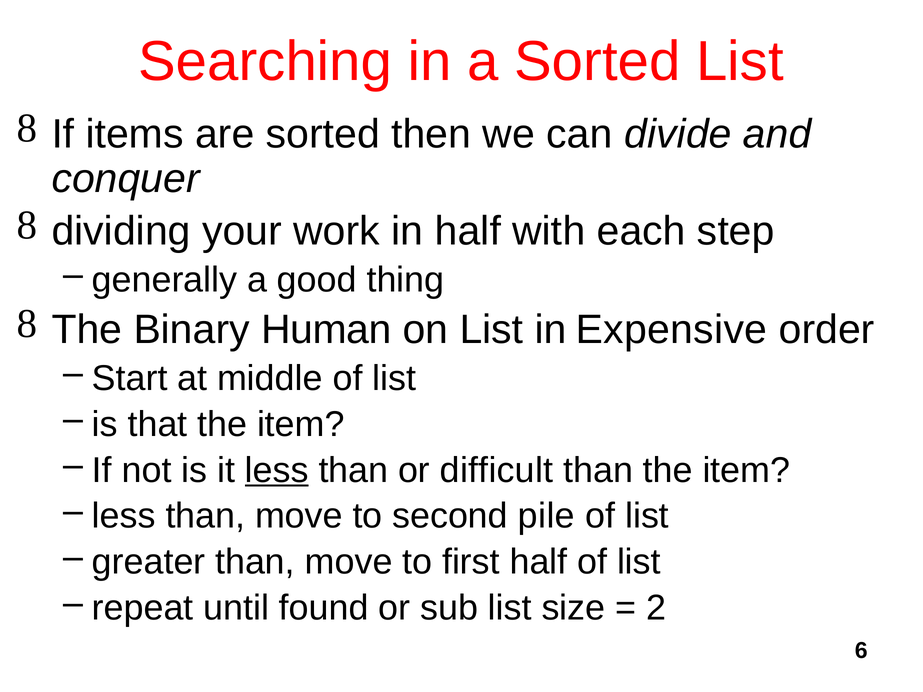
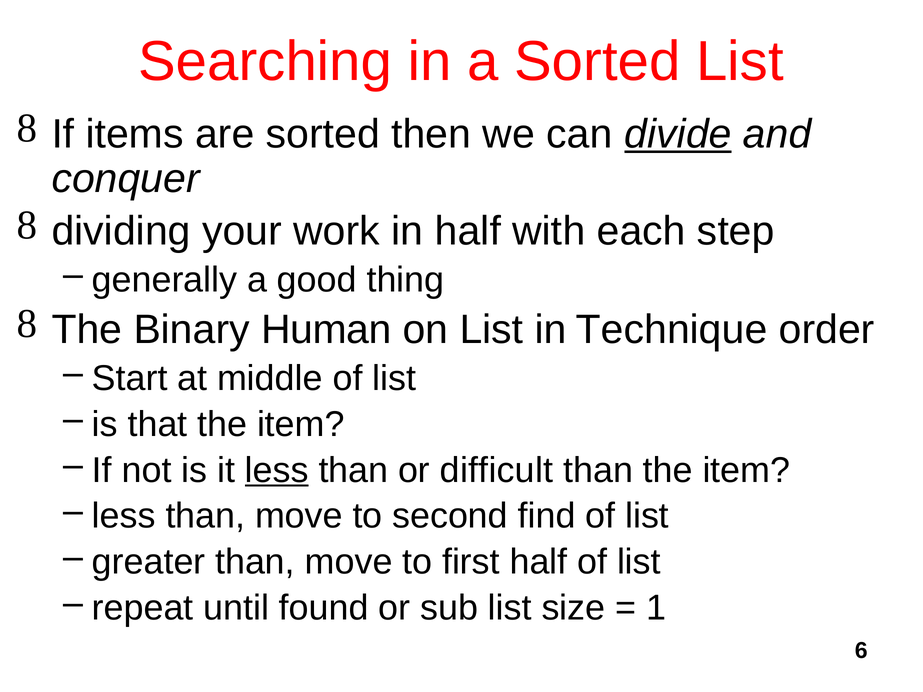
divide underline: none -> present
Expensive: Expensive -> Technique
pile: pile -> find
2: 2 -> 1
